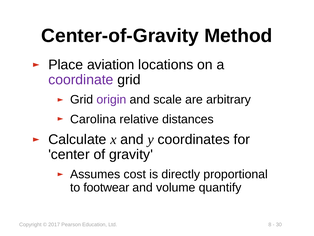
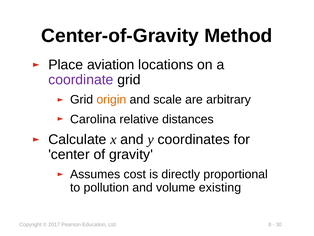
origin colour: purple -> orange
footwear: footwear -> pollution
quantify: quantify -> existing
